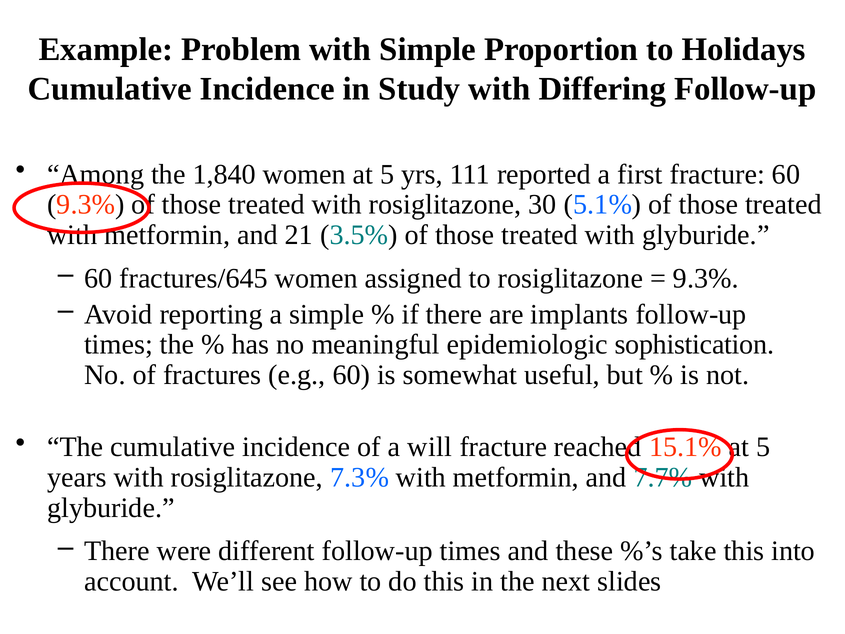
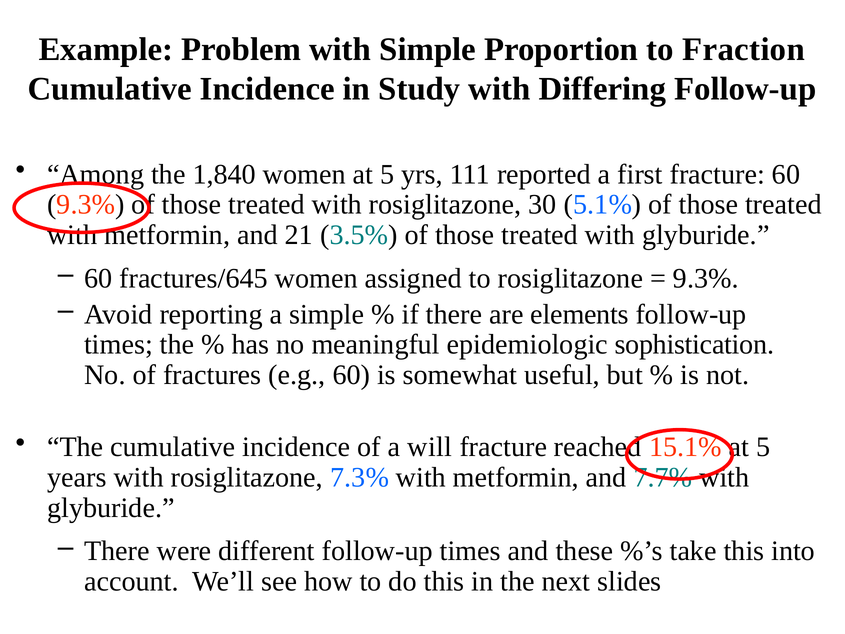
Holidays: Holidays -> Fraction
implants: implants -> elements
